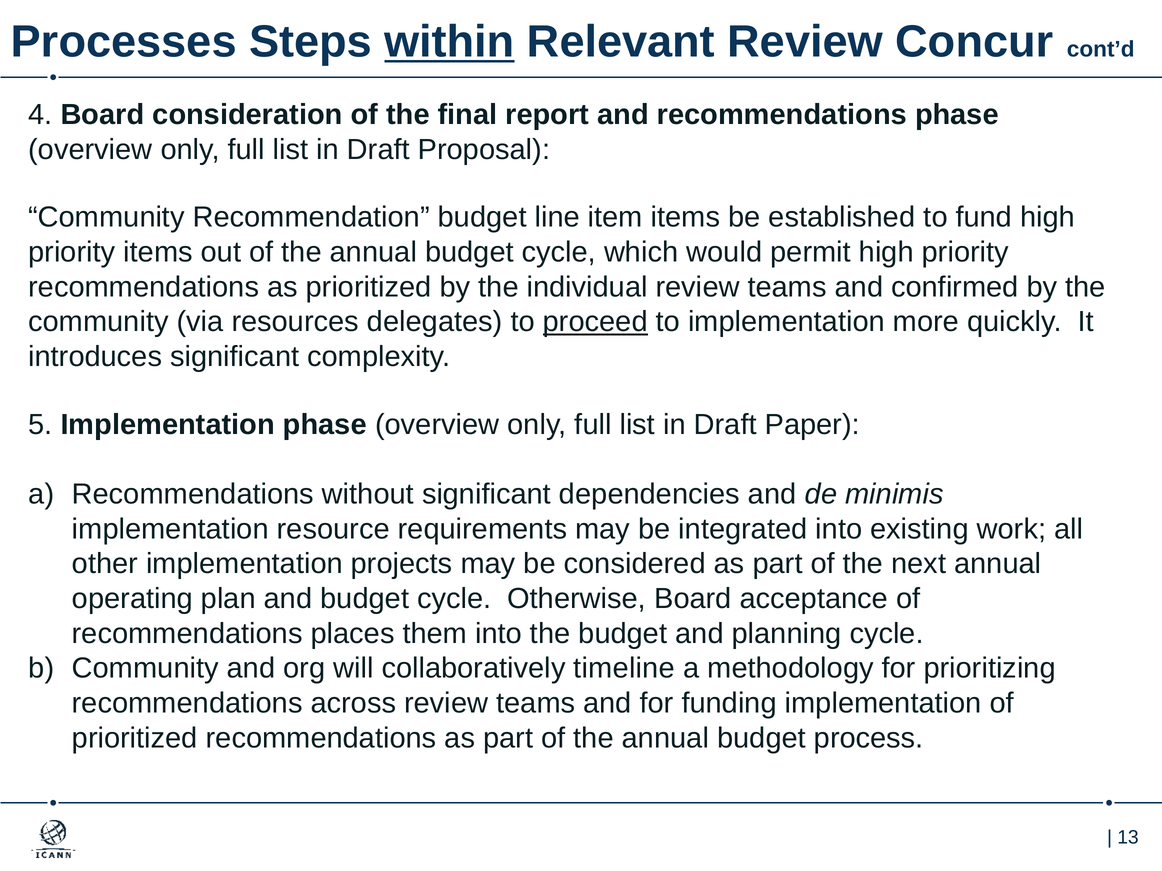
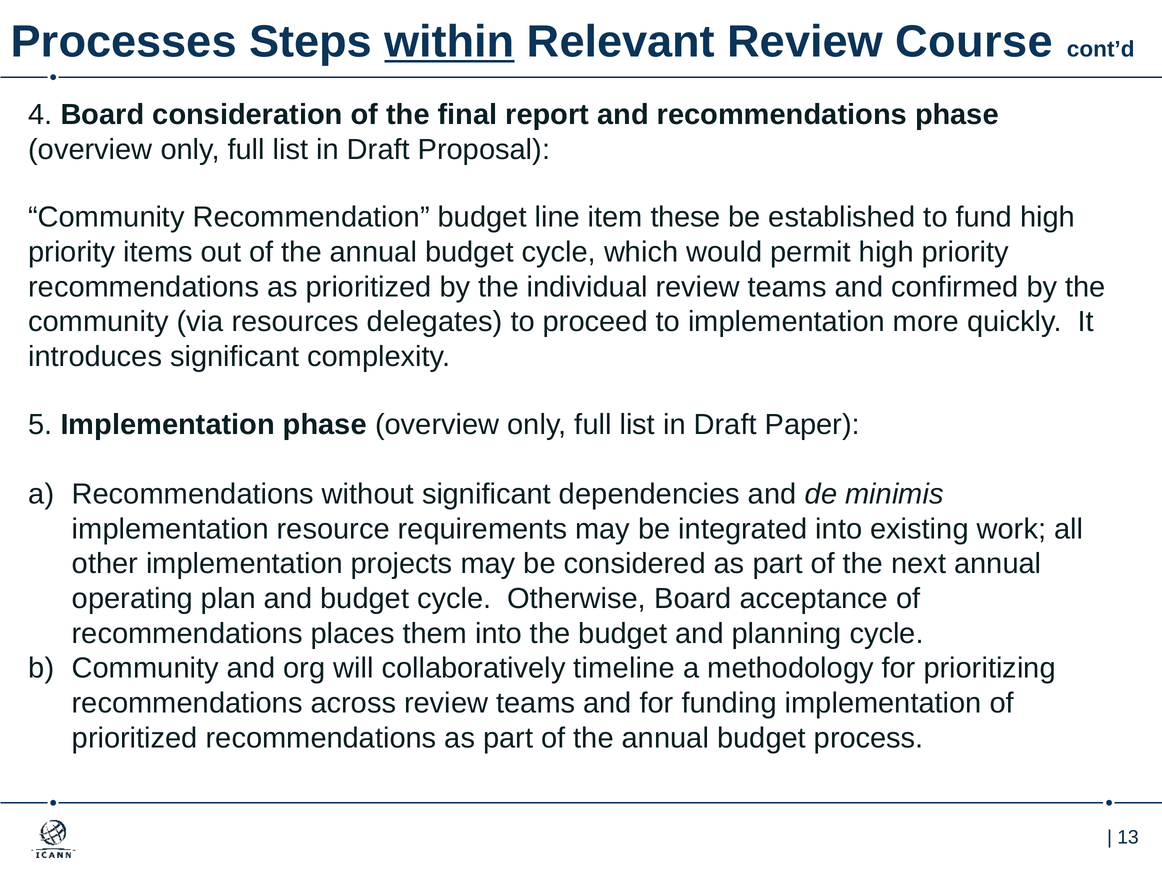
Concur: Concur -> Course
item items: items -> these
proceed underline: present -> none
